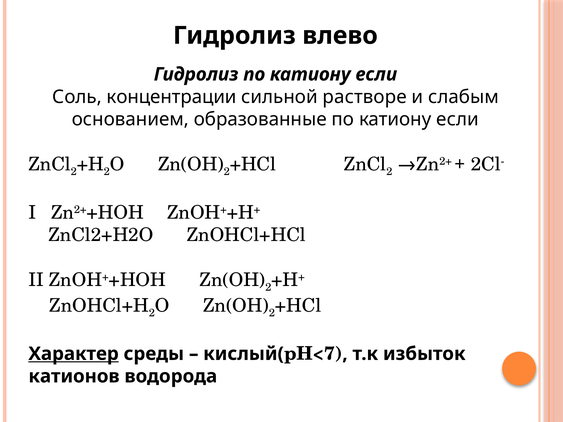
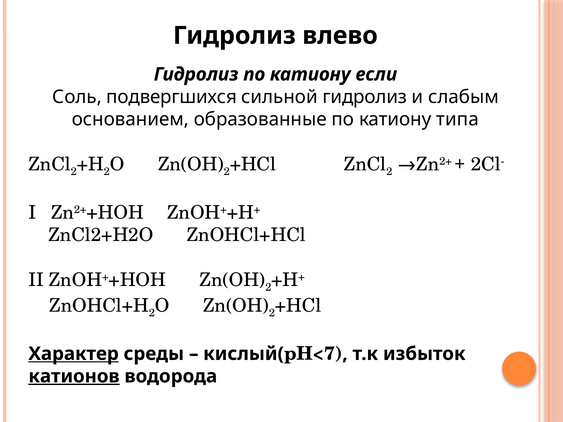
концентрации: концентрации -> подвергшихся
сильной растворе: растворе -> гидролиз
если at (458, 119): если -> типа
катионов underline: none -> present
